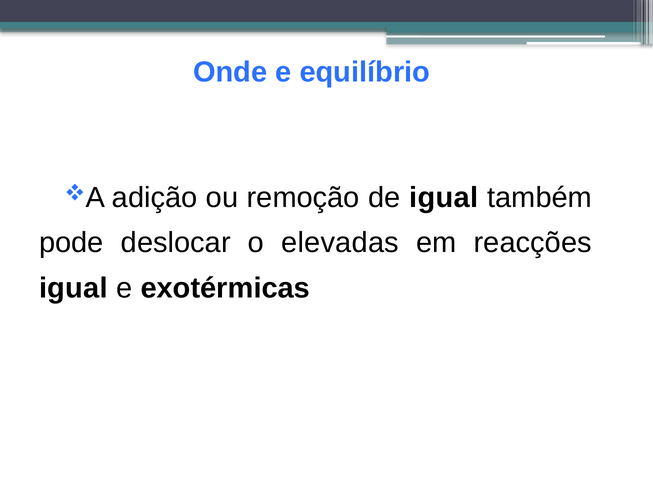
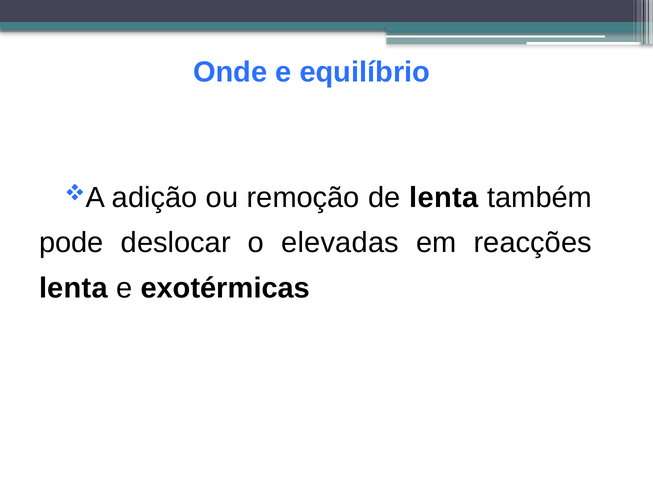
de igual: igual -> lenta
igual at (74, 288): igual -> lenta
